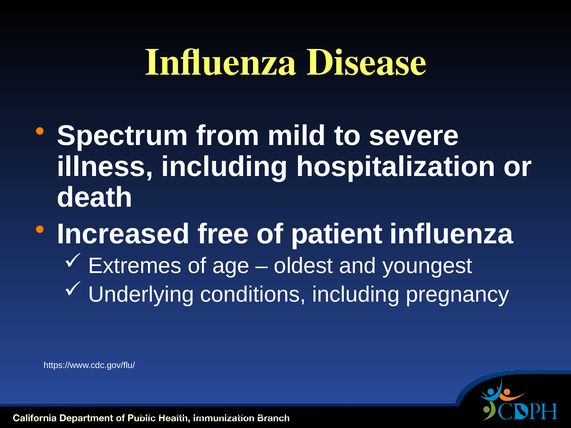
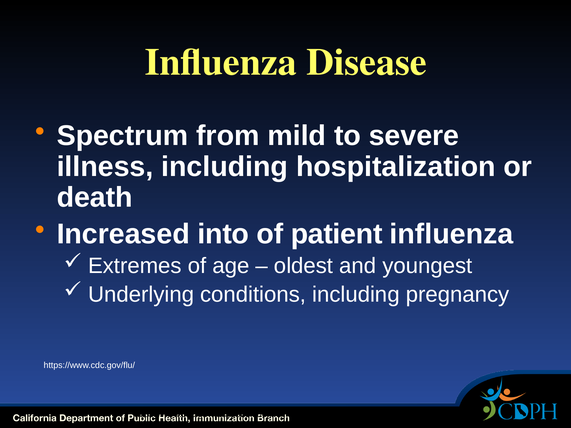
free: free -> into
